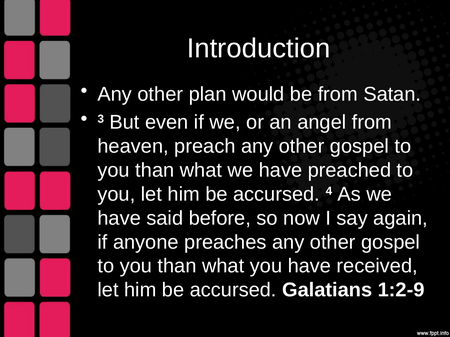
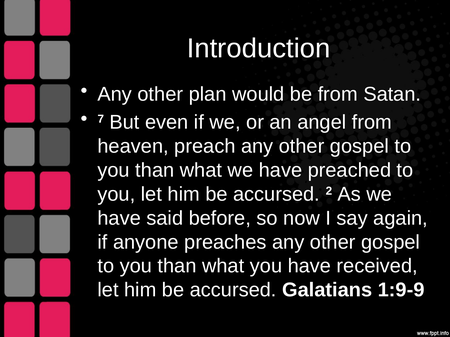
3: 3 -> 7
4: 4 -> 2
1:2-9: 1:2-9 -> 1:9-9
